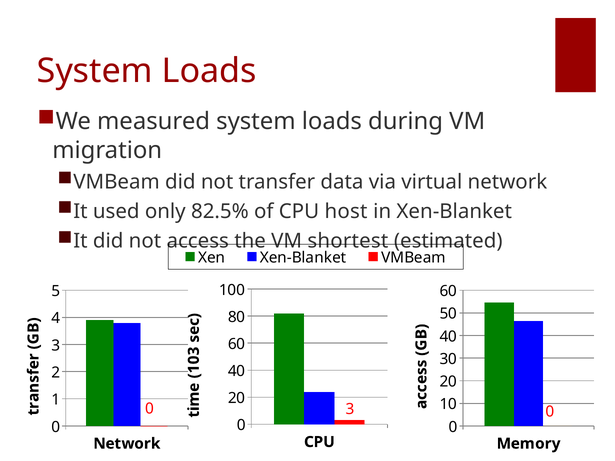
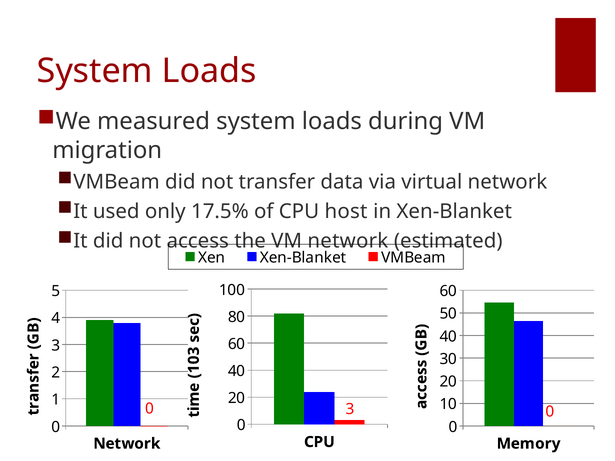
82.5%: 82.5% -> 17.5%
VM shortest: shortest -> network
